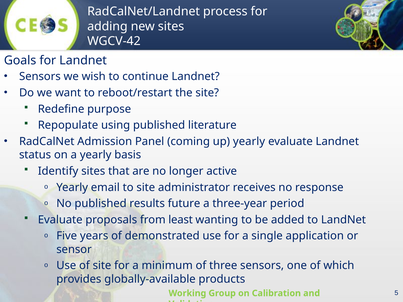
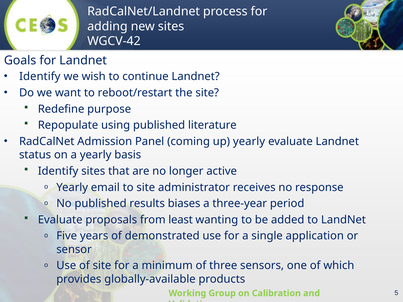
Sensors at (40, 77): Sensors -> Identify
future: future -> biases
